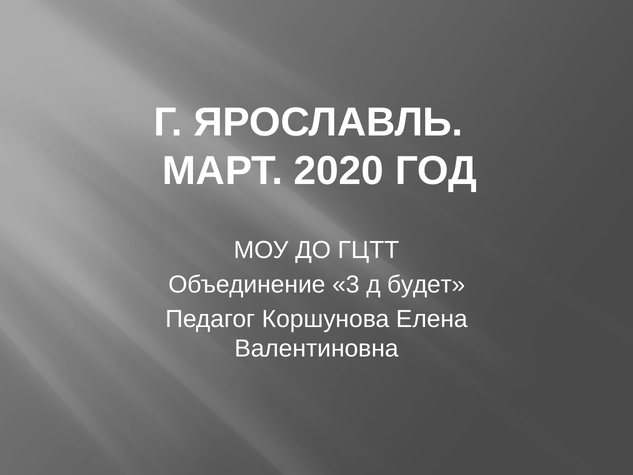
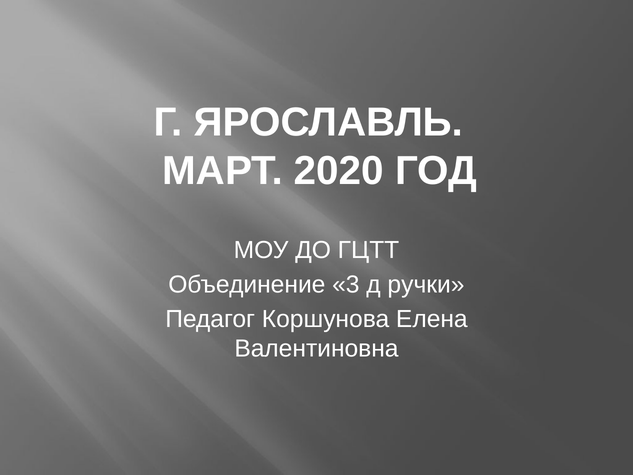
будет: будет -> ручки
